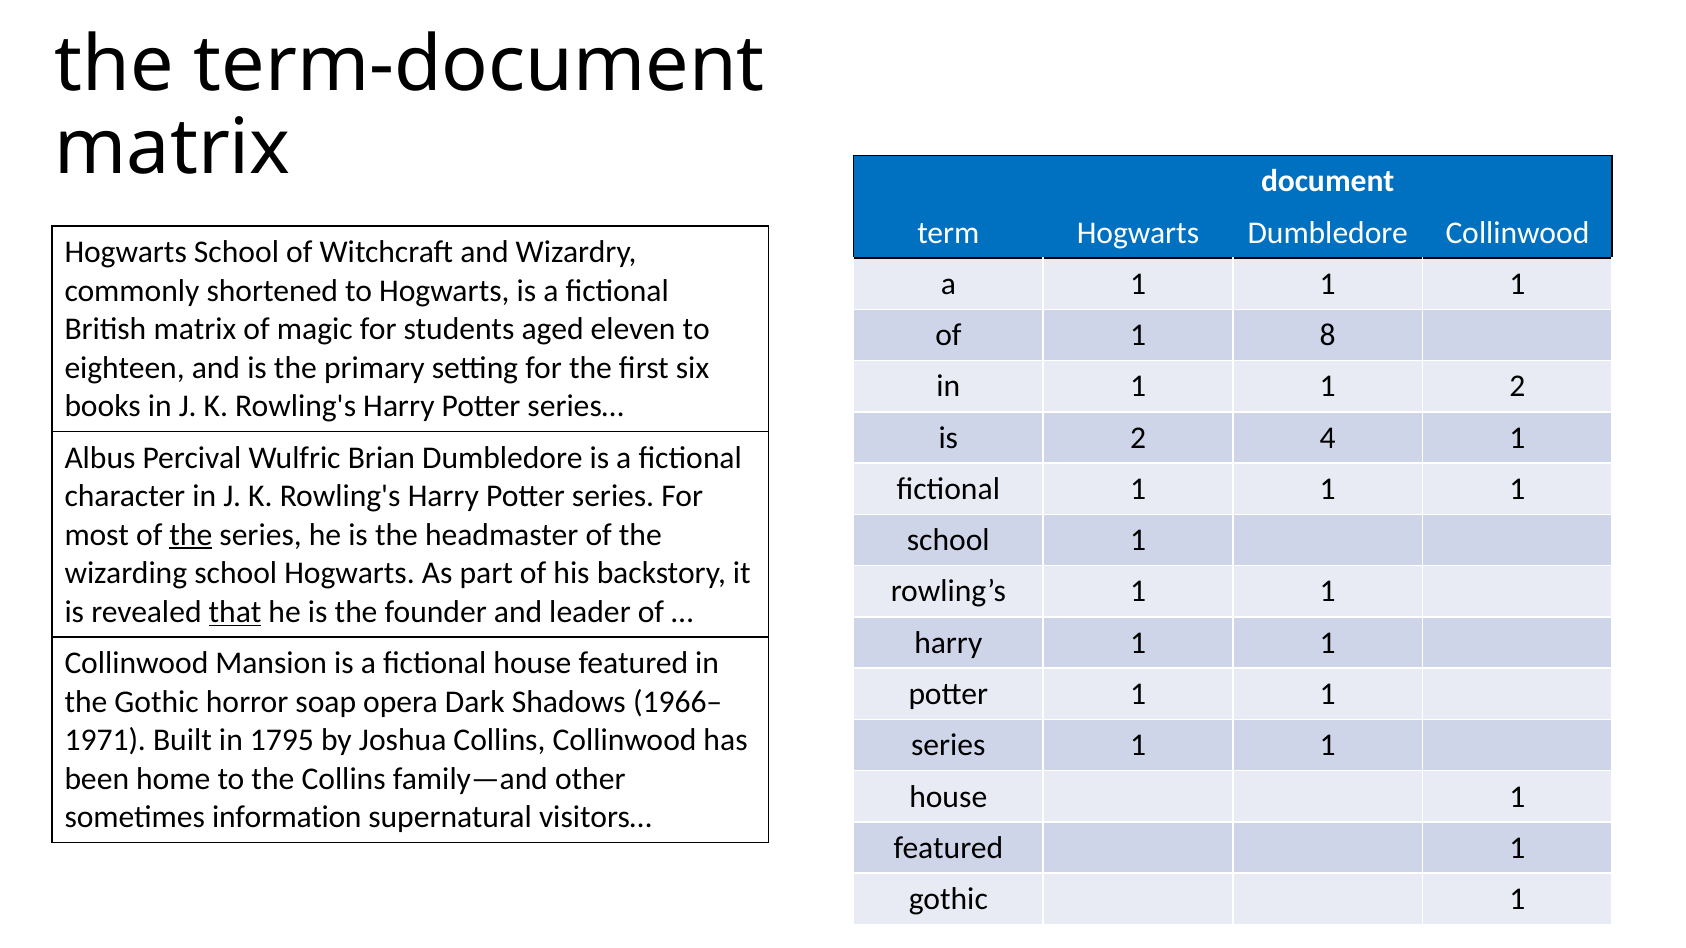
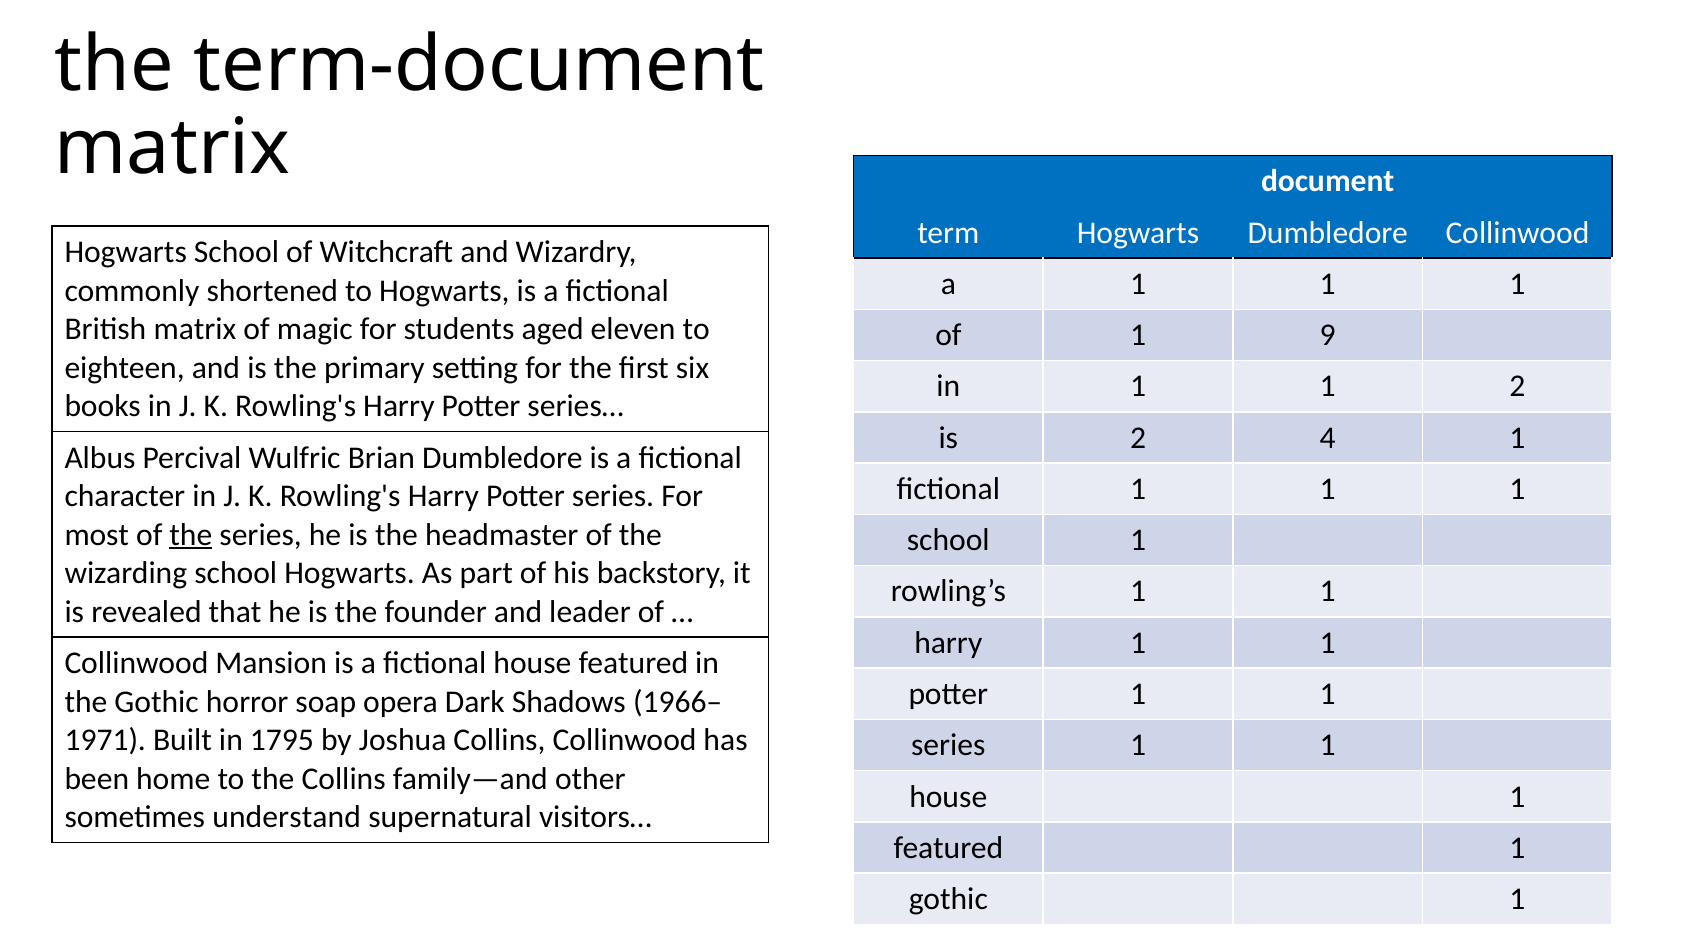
8: 8 -> 9
that underline: present -> none
information: information -> understand
